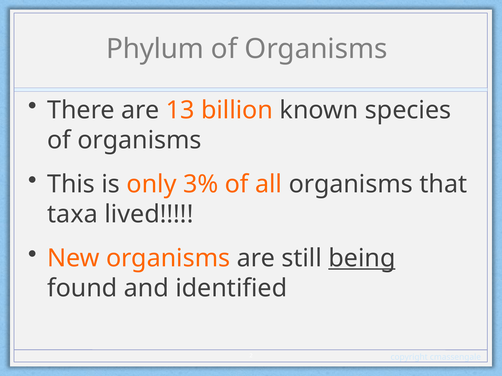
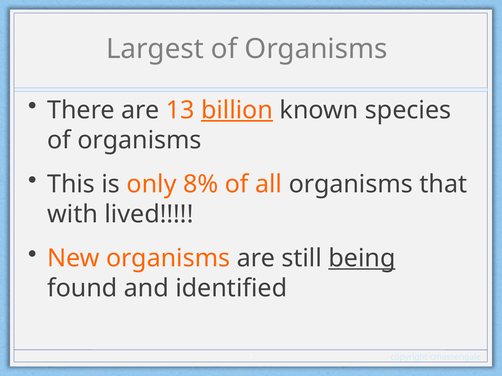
Phylum: Phylum -> Largest
billion underline: none -> present
3%: 3% -> 8%
taxa: taxa -> with
